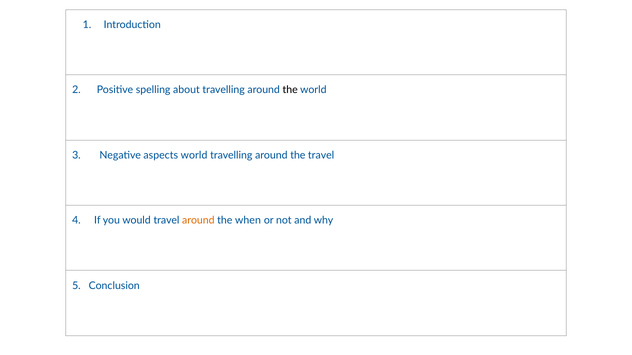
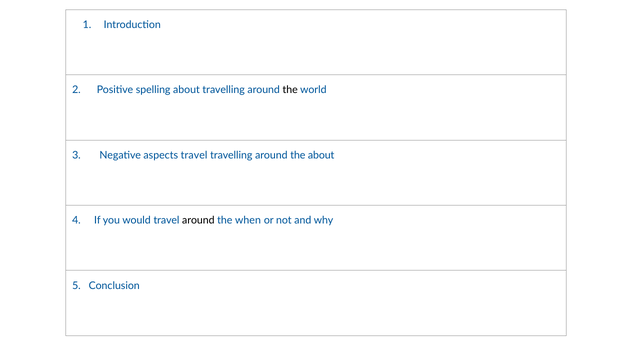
aspects world: world -> travel
the travel: travel -> about
around at (198, 221) colour: orange -> black
